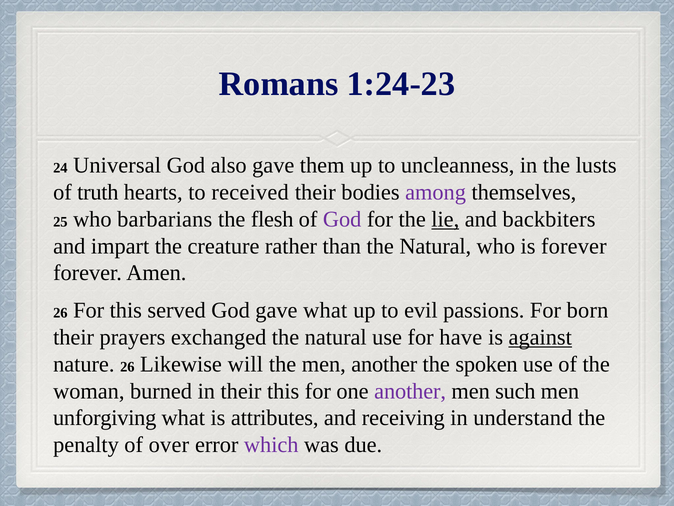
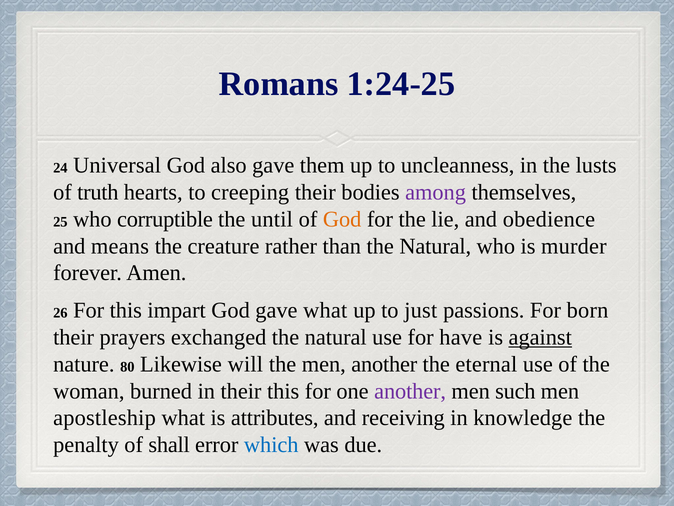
1:24-23: 1:24-23 -> 1:24-25
received: received -> creeping
barbarians: barbarians -> corruptible
flesh: flesh -> until
God at (342, 219) colour: purple -> orange
lie underline: present -> none
backbiters: backbiters -> obedience
impart: impart -> means
is forever: forever -> murder
served: served -> impart
evil: evil -> just
nature 26: 26 -> 80
spoken: spoken -> eternal
unforgiving: unforgiving -> apostleship
understand: understand -> knowledge
over: over -> shall
which colour: purple -> blue
